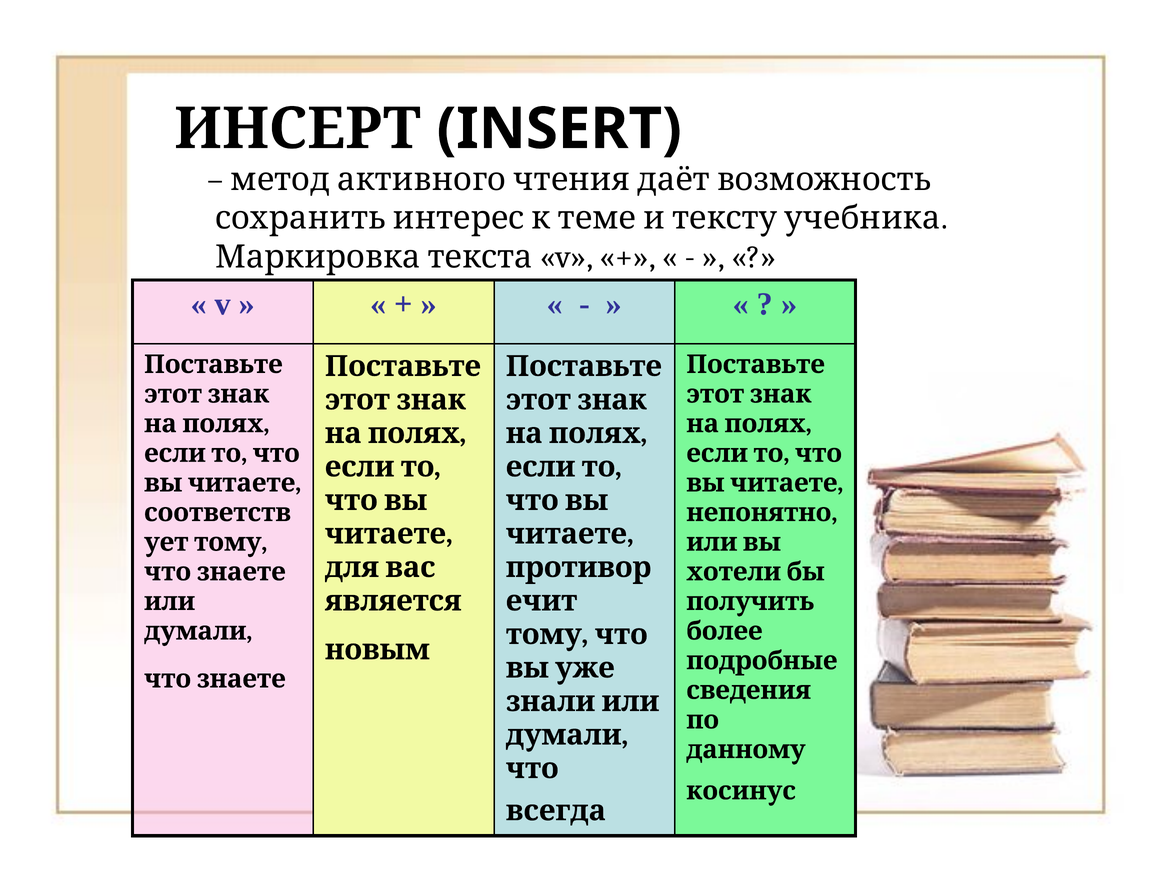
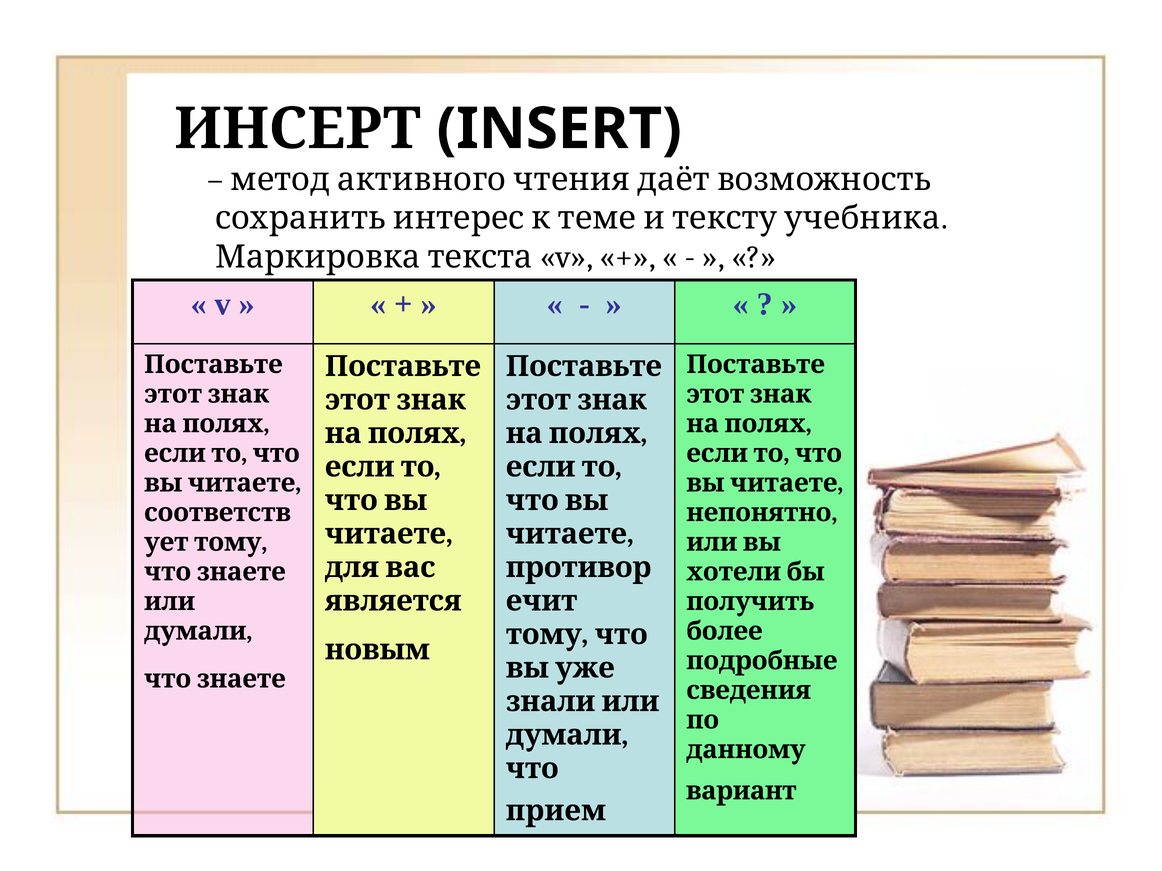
косинус: косинус -> вариант
всегда: всегда -> прием
